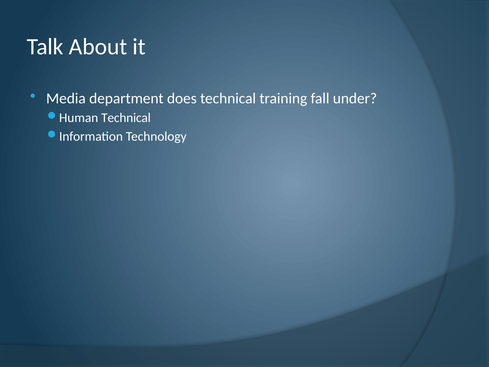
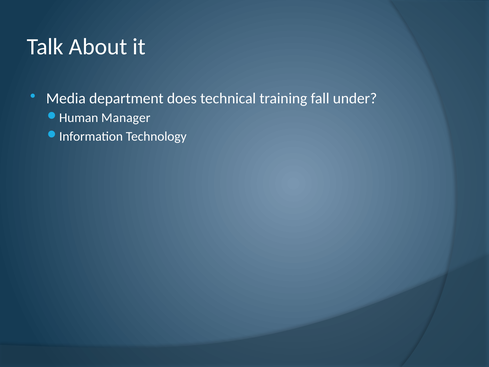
Technical at (126, 118): Technical -> Manager
